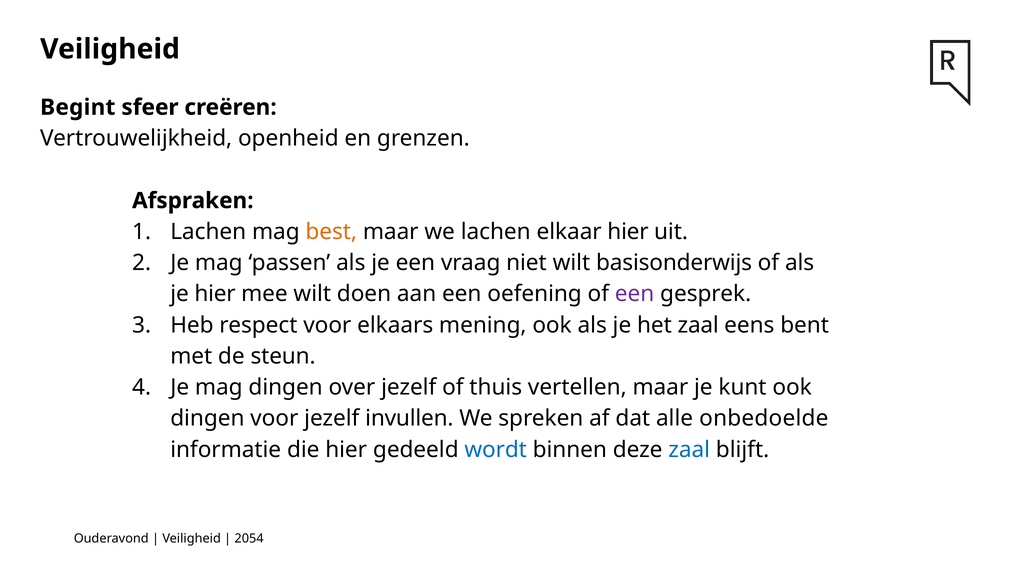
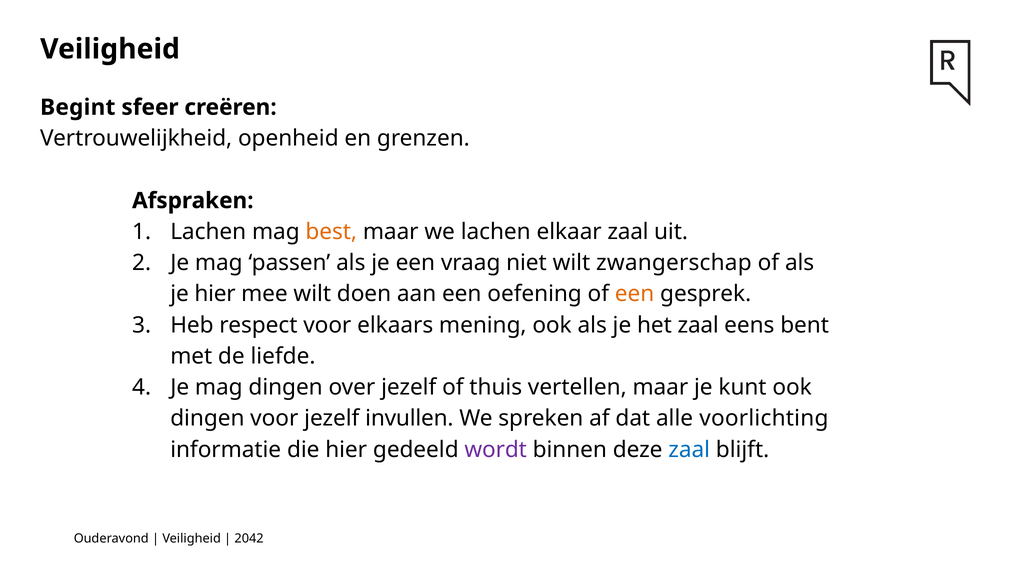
elkaar hier: hier -> zaal
basisonderwijs: basisonderwijs -> zwangerschap
een at (635, 294) colour: purple -> orange
steun: steun -> liefde
onbedoelde: onbedoelde -> voorlichting
wordt colour: blue -> purple
2054: 2054 -> 2042
